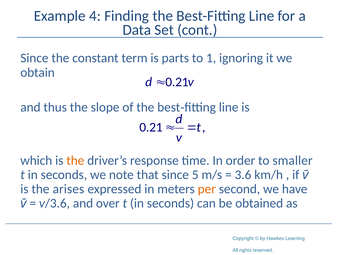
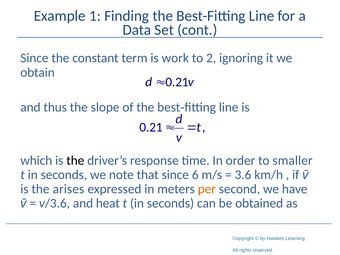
4: 4 -> 1
parts: parts -> work
1: 1 -> 2
the at (75, 161) colour: orange -> black
5: 5 -> 6
over: over -> heat
